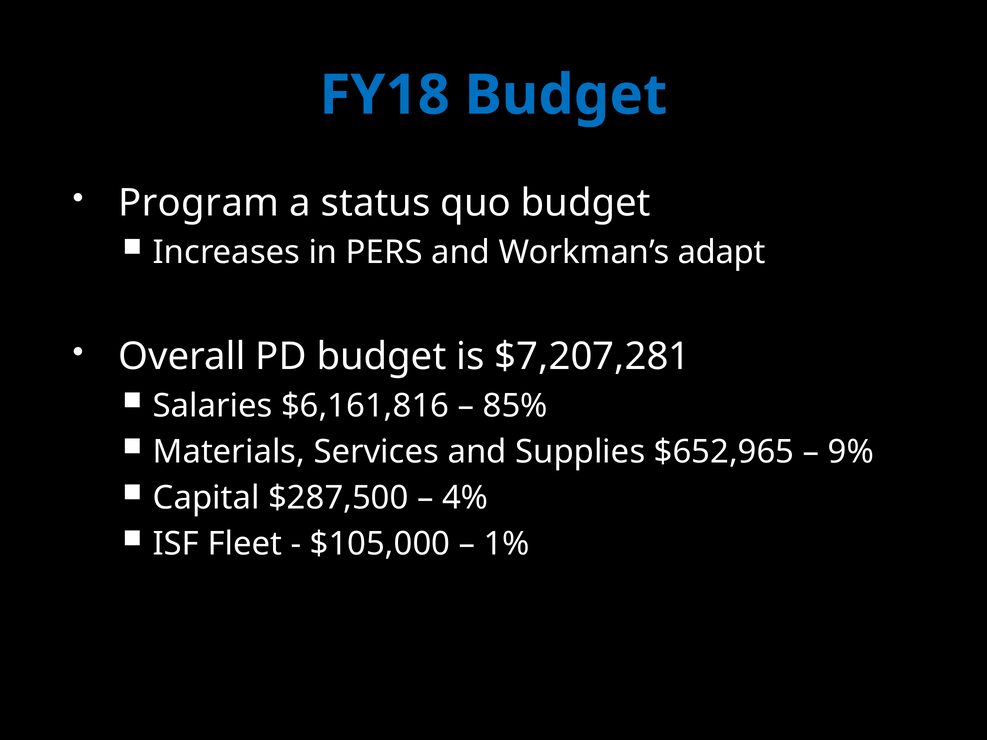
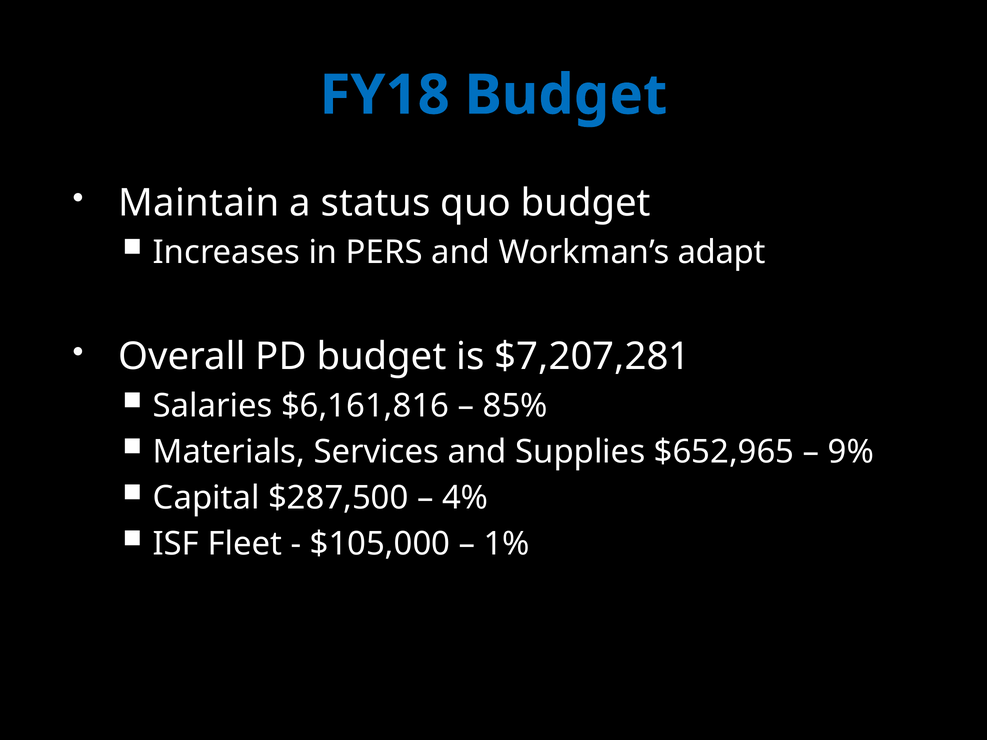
Program: Program -> Maintain
